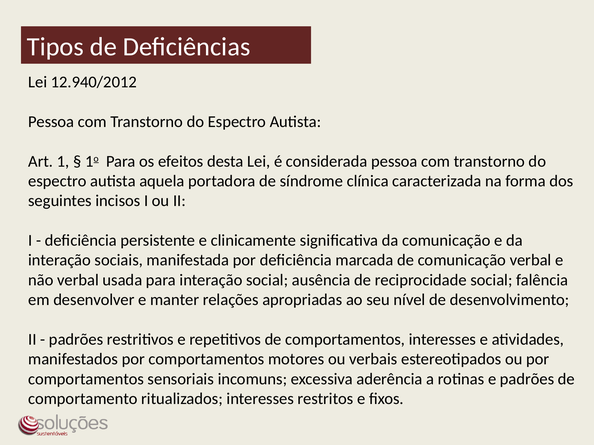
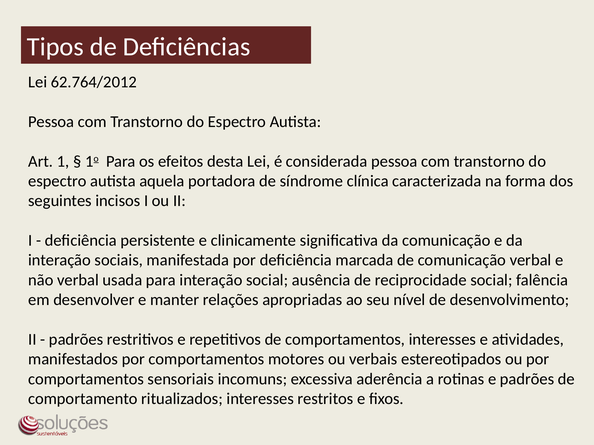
12.940/2012: 12.940/2012 -> 62.764/2012
